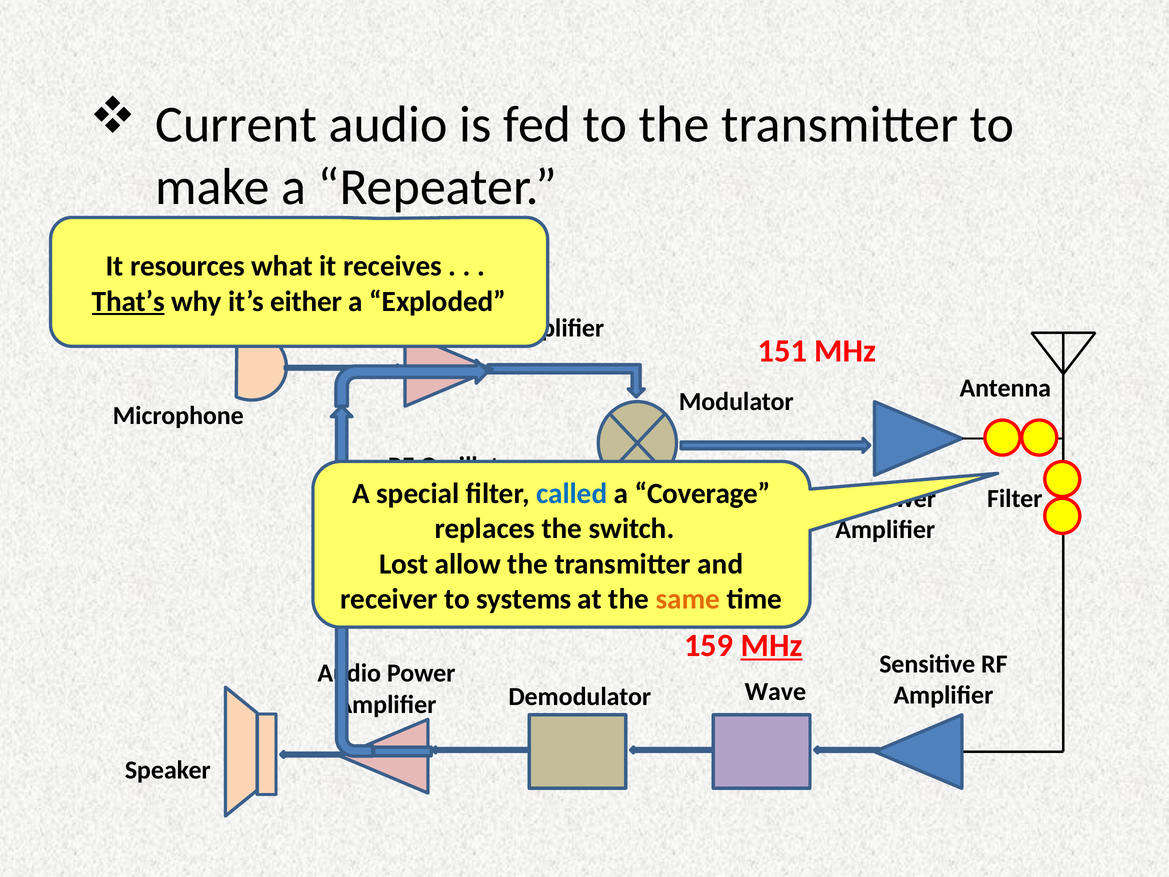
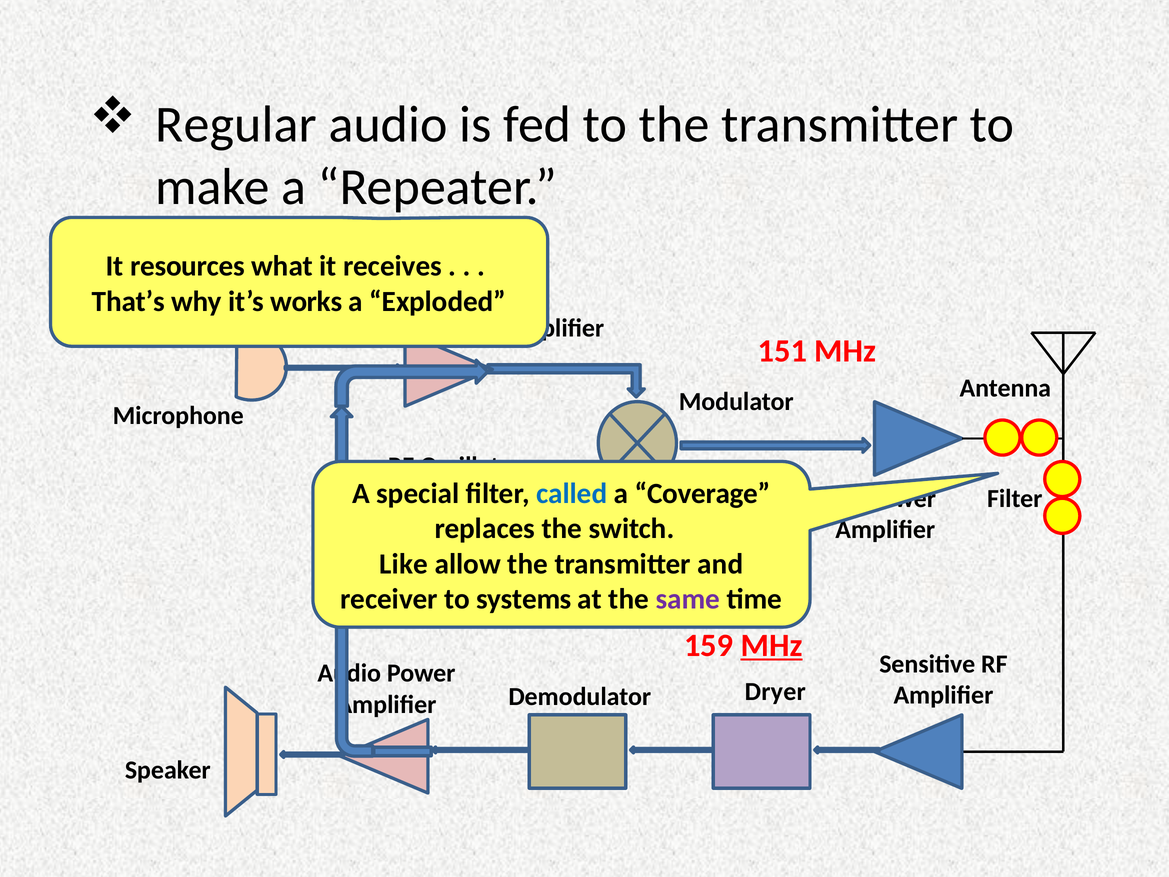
Current: Current -> Regular
That’s underline: present -> none
either: either -> works
Lost: Lost -> Like
same colour: orange -> purple
Wave: Wave -> Dryer
